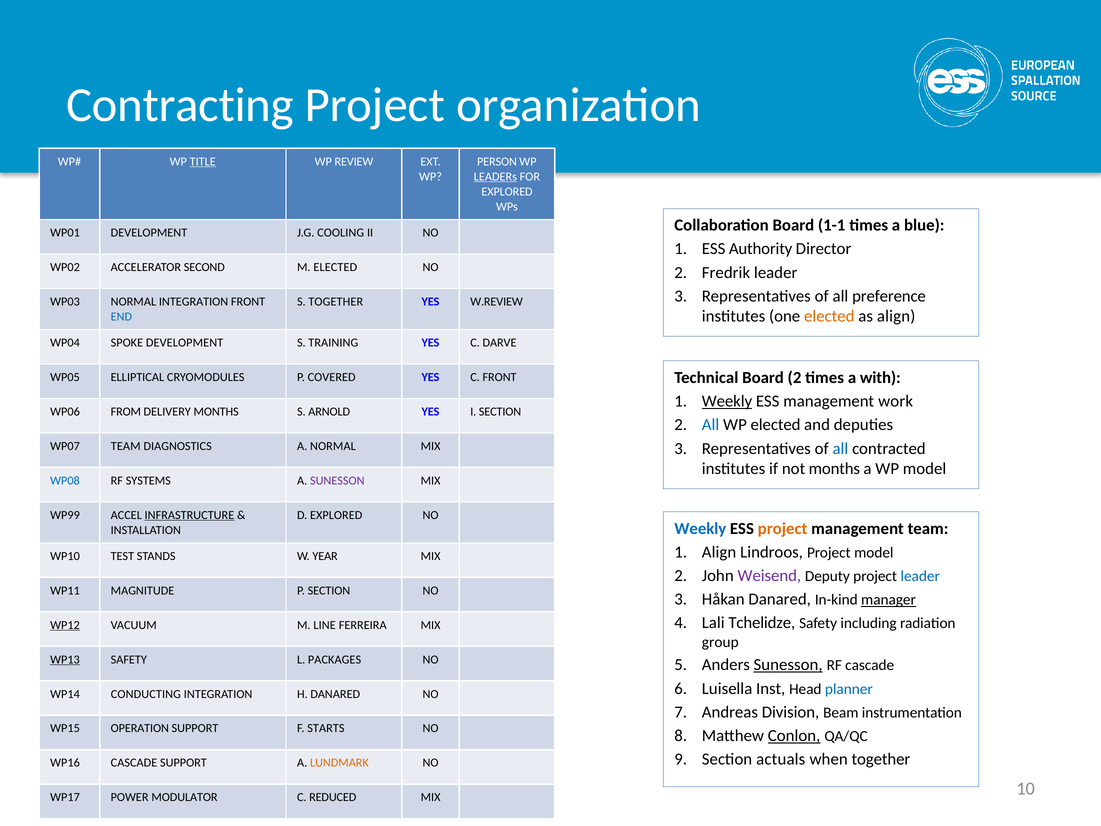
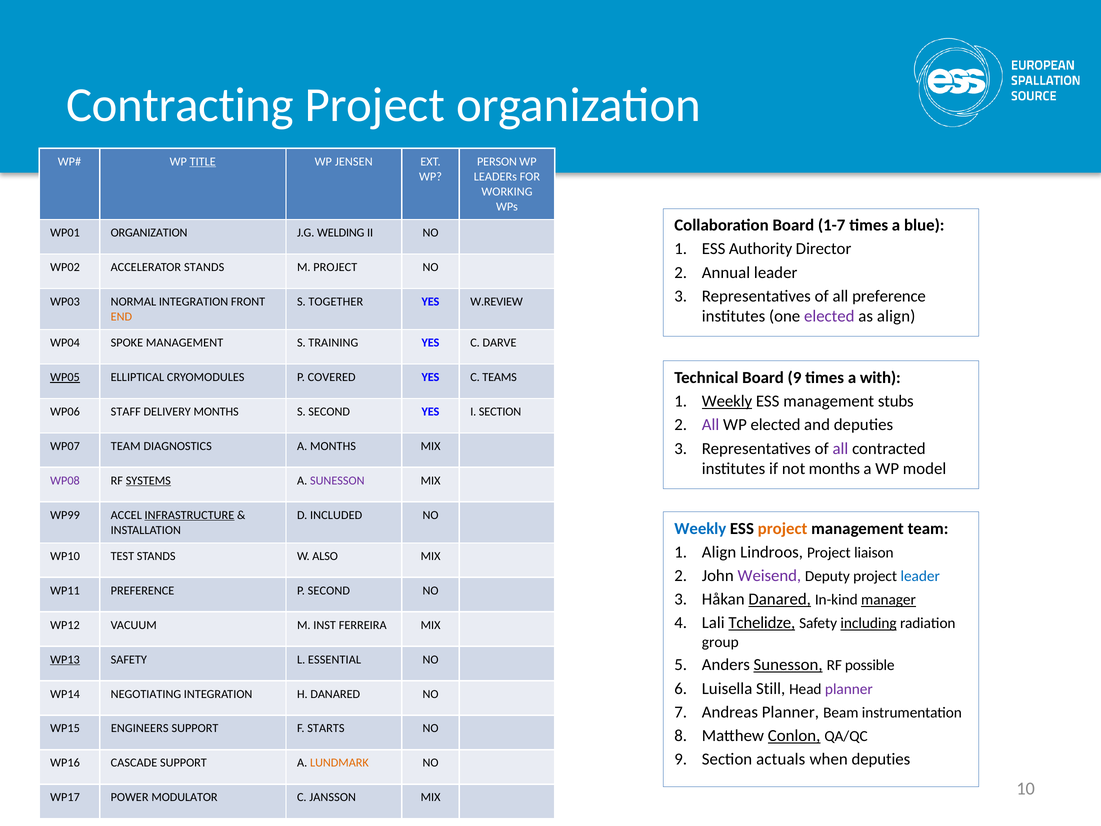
REVIEW: REVIEW -> JENSEN
LEADERs underline: present -> none
EXPLORED at (507, 192): EXPLORED -> WORKING
1-1: 1-1 -> 1-7
WP01 DEVELOPMENT: DEVELOPMENT -> ORGANIZATION
COOLING: COOLING -> WELDING
ACCELERATOR SECOND: SECOND -> STANDS
M ELECTED: ELECTED -> PROJECT
Fredrik: Fredrik -> Annual
elected at (829, 316) colour: orange -> purple
END colour: blue -> orange
SPOKE DEVELOPMENT: DEVELOPMENT -> MANAGEMENT
Board 2: 2 -> 9
WP05 underline: none -> present
C FRONT: FRONT -> TEAMS
work: work -> stubs
FROM: FROM -> STAFF
S ARNOLD: ARNOLD -> SECOND
All at (711, 425) colour: blue -> purple
A NORMAL: NORMAL -> MONTHS
all at (840, 448) colour: blue -> purple
WP08 colour: blue -> purple
SYSTEMS underline: none -> present
D EXPLORED: EXPLORED -> INCLUDED
Project model: model -> liaison
YEAR: YEAR -> ALSO
WP11 MAGNITUDE: MAGNITUDE -> PREFERENCE
P SECTION: SECTION -> SECOND
Danared at (780, 599) underline: none -> present
Tchelidze underline: none -> present
including underline: none -> present
WP12 underline: present -> none
LINE: LINE -> INST
PACKAGES: PACKAGES -> ESSENTIAL
RF cascade: cascade -> possible
Inst: Inst -> Still
planner at (849, 689) colour: blue -> purple
CONDUCTING: CONDUCTING -> NEGOTIATING
Andreas Division: Division -> Planner
OPERATION: OPERATION -> ENGINEERS
when together: together -> deputies
REDUCED: REDUCED -> JANSSON
